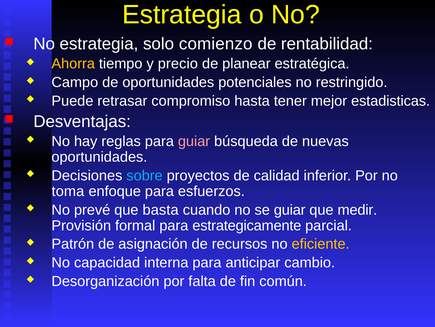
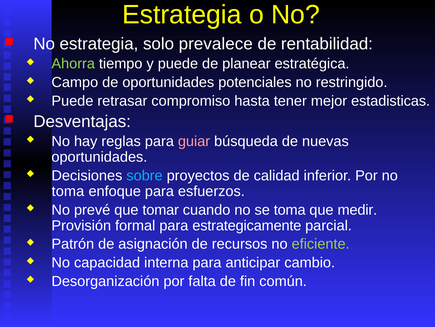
comienzo: comienzo -> prevalece
Ahorra colour: yellow -> light green
y precio: precio -> puede
basta: basta -> tomar
se guiar: guiar -> toma
eficiente colour: yellow -> light green
